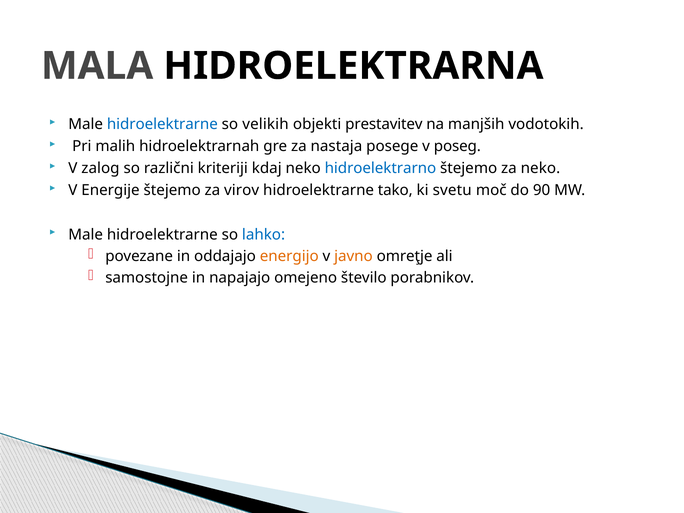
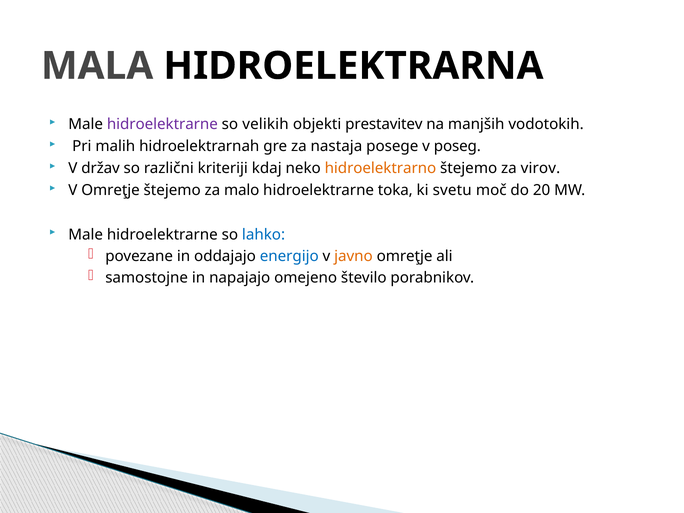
hidroelektrarne at (162, 124) colour: blue -> purple
zalog: zalog -> držav
hidroelektrarno colour: blue -> orange
za neko: neko -> virov
V Energije: Energije -> Omreţje
virov: virov -> malo
tako: tako -> toka
90: 90 -> 20
energijo colour: orange -> blue
